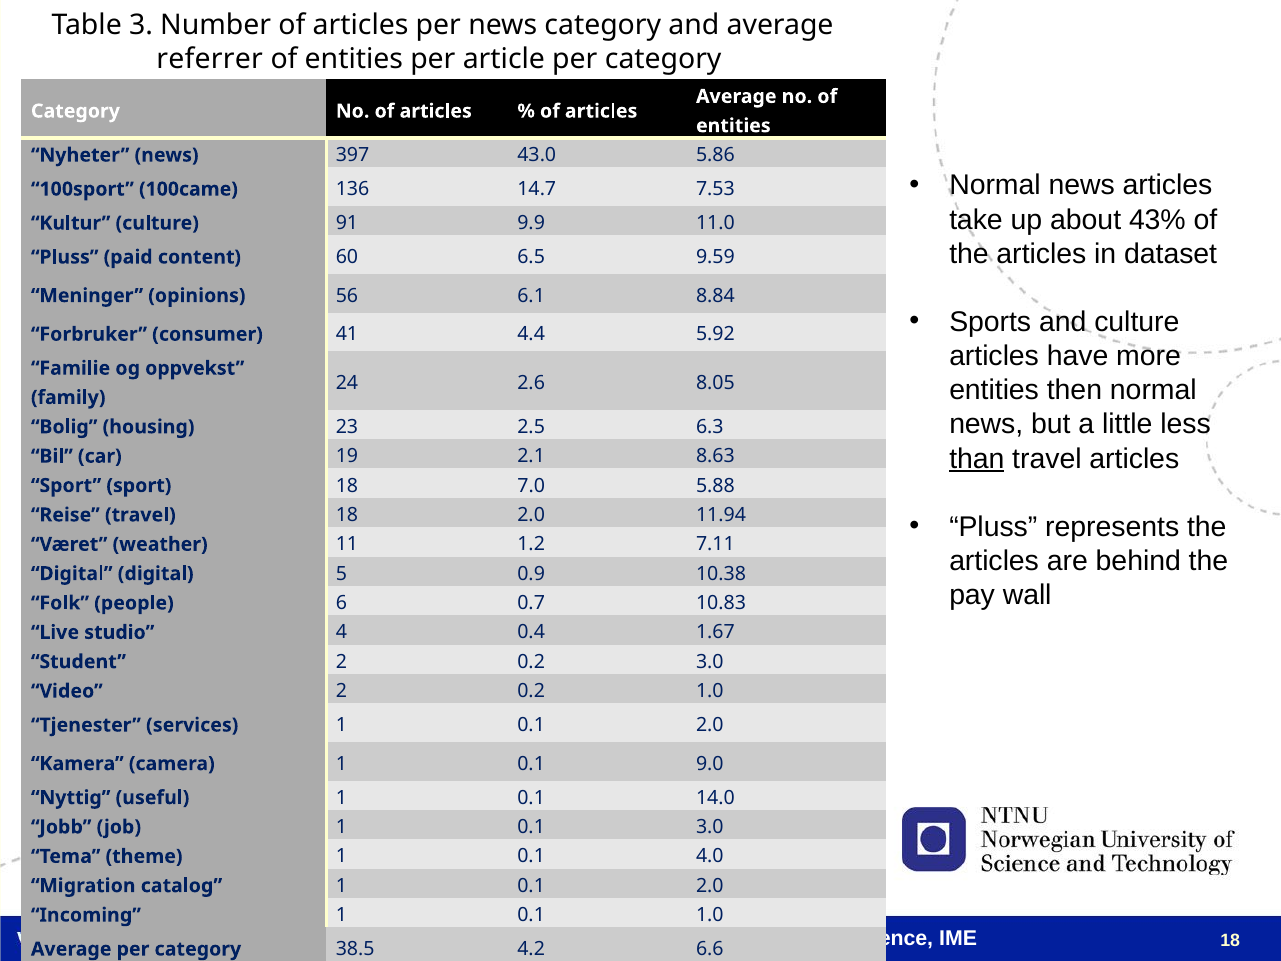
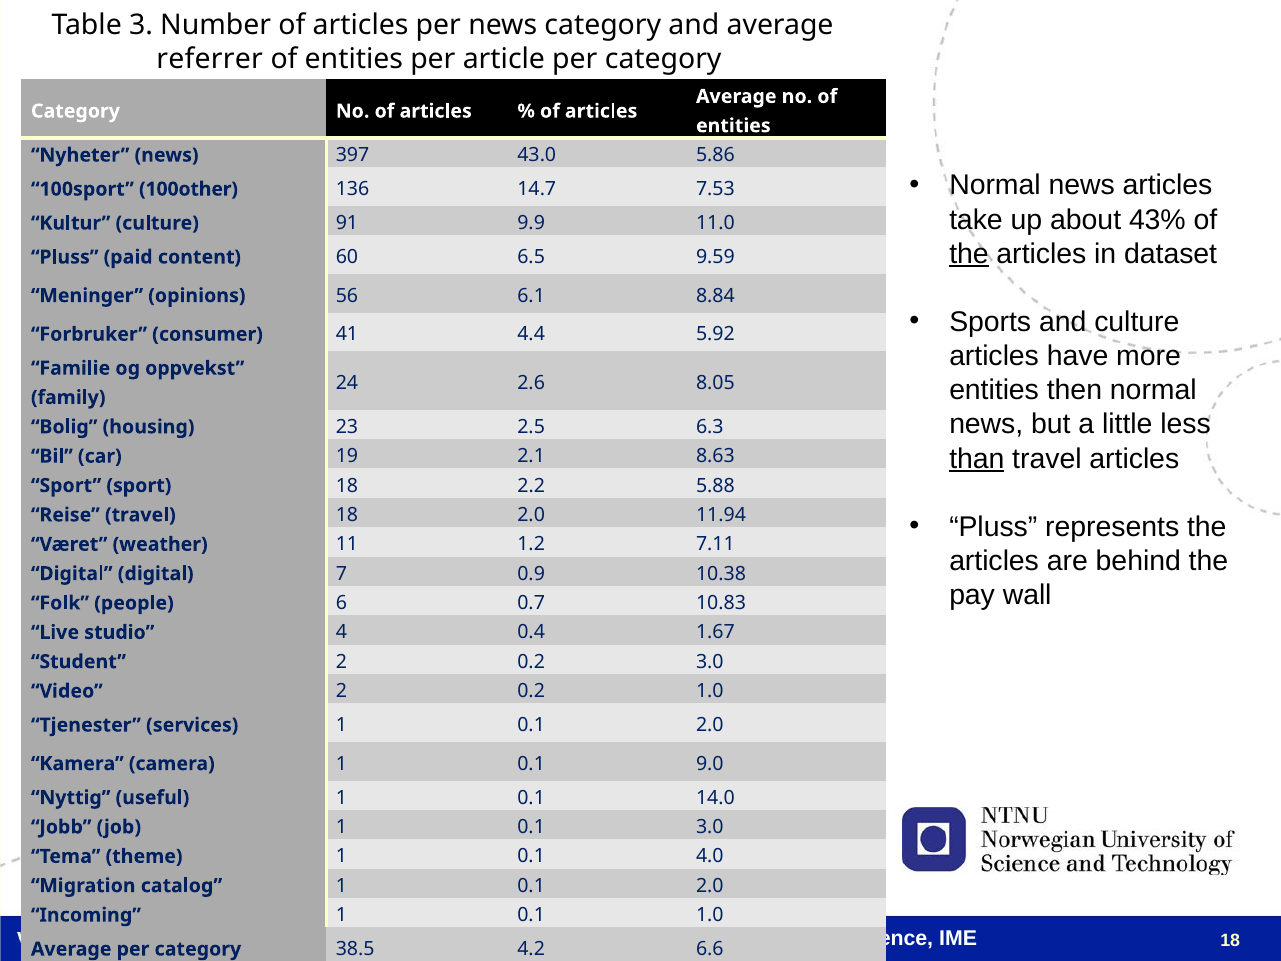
100came: 100came -> 100other
the at (969, 254) underline: none -> present
7.0: 7.0 -> 2.2
5: 5 -> 7
